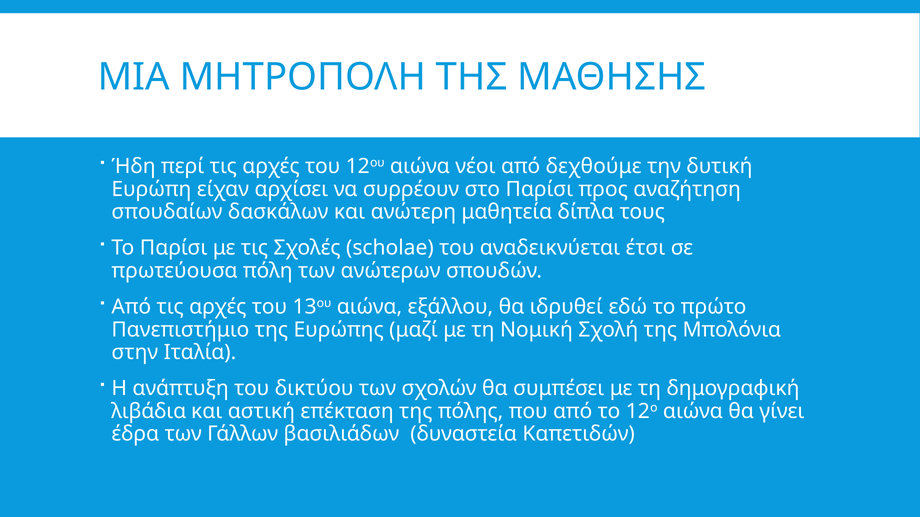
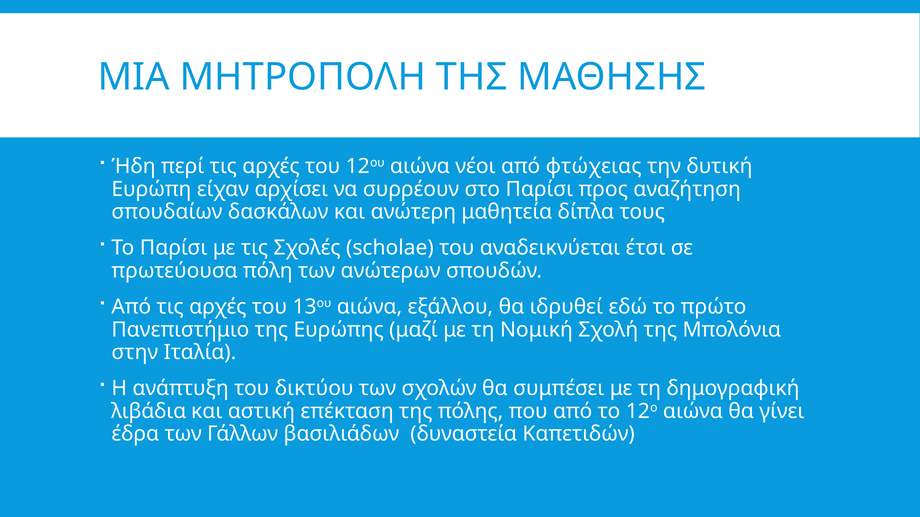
δεχθούμε: δεχθούμε -> φτώχειας
